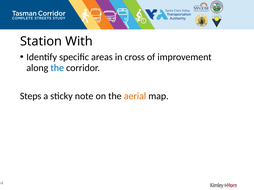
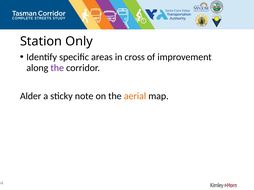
With: With -> Only
the at (57, 68) colour: blue -> purple
Steps: Steps -> Alder
